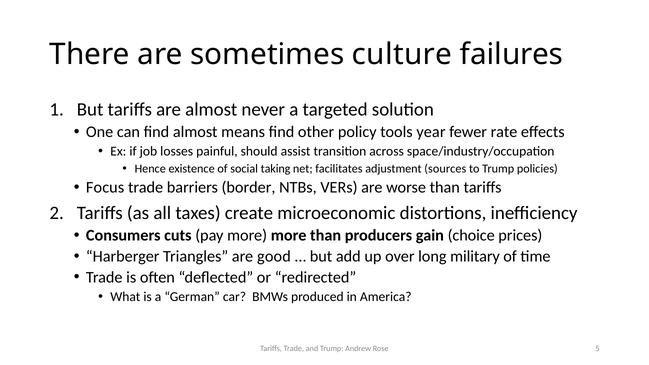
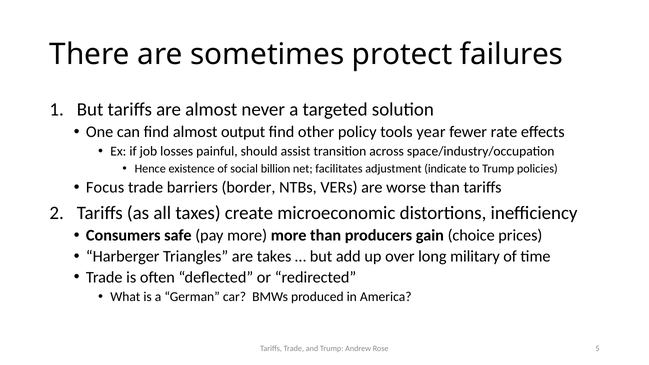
culture: culture -> protect
means: means -> output
taking: taking -> billion
sources: sources -> indicate
cuts: cuts -> safe
good: good -> takes
